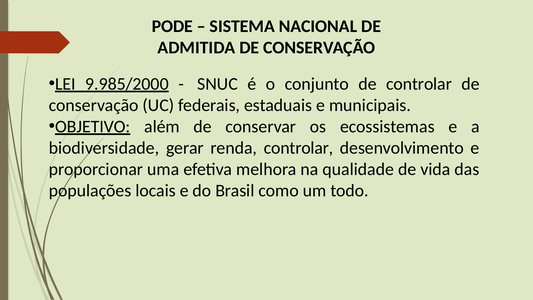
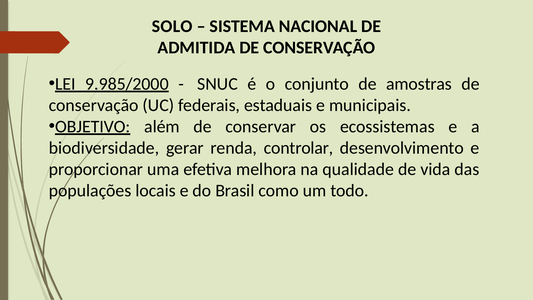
PODE: PODE -> SOLO
de controlar: controlar -> amostras
